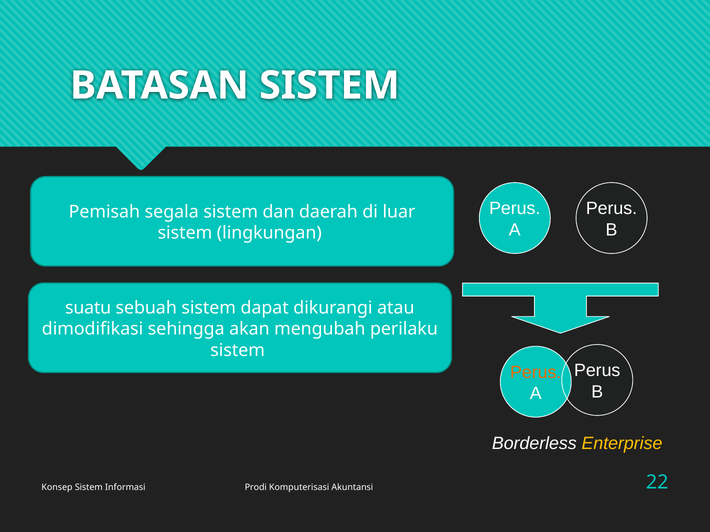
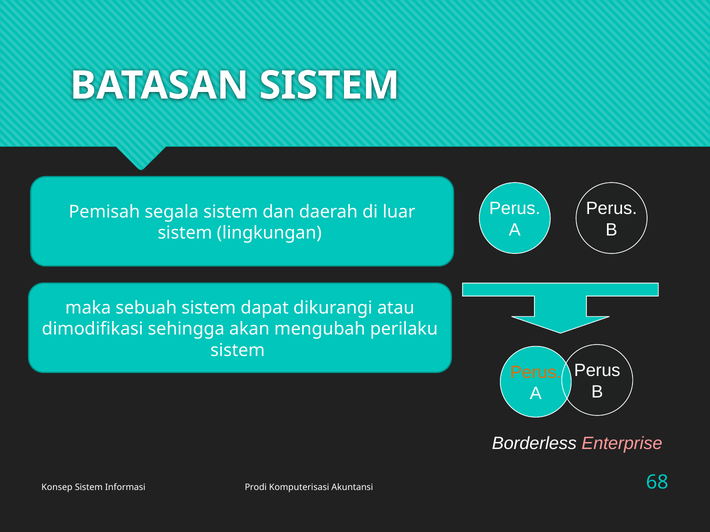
suatu: suatu -> maka
Enterprise colour: yellow -> pink
22: 22 -> 68
